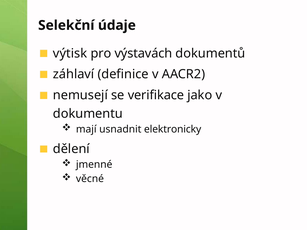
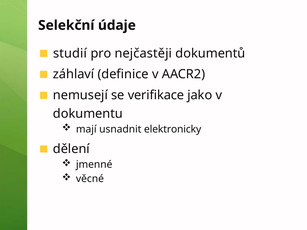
výtisk: výtisk -> studií
výstavách: výstavách -> nejčastěji
